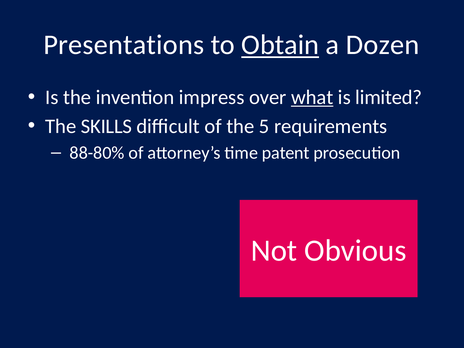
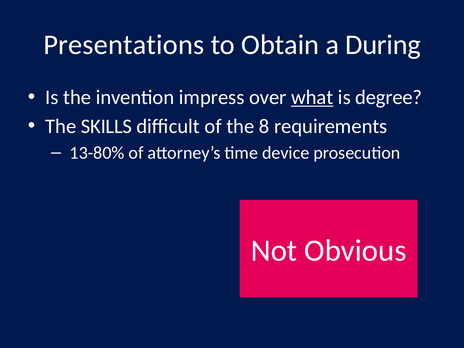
Obtain underline: present -> none
Dozen: Dozen -> During
limited: limited -> degree
5: 5 -> 8
88-80%: 88-80% -> 13-80%
patent: patent -> device
